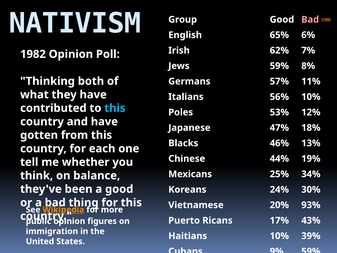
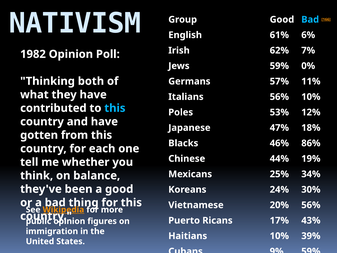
Bad at (310, 20) colour: pink -> light blue
65%: 65% -> 61%
8%: 8% -> 0%
13%: 13% -> 86%
20% 93%: 93% -> 56%
